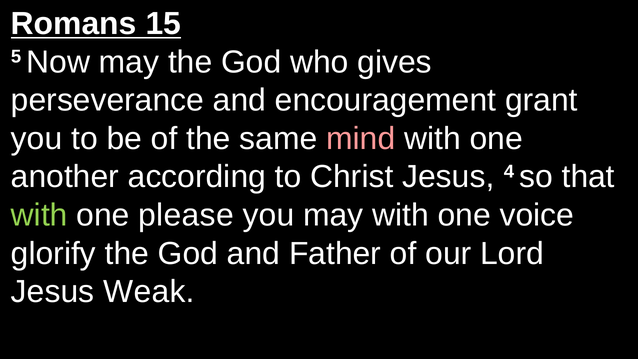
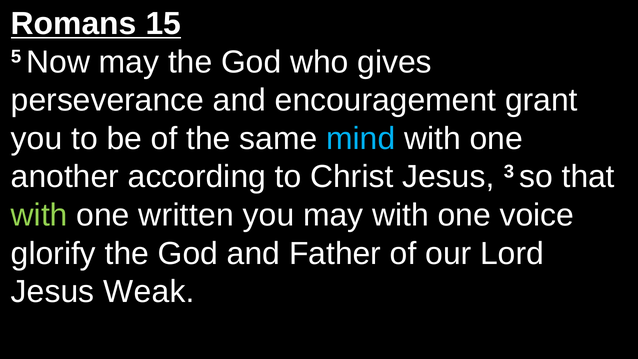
mind colour: pink -> light blue
4: 4 -> 3
please: please -> written
